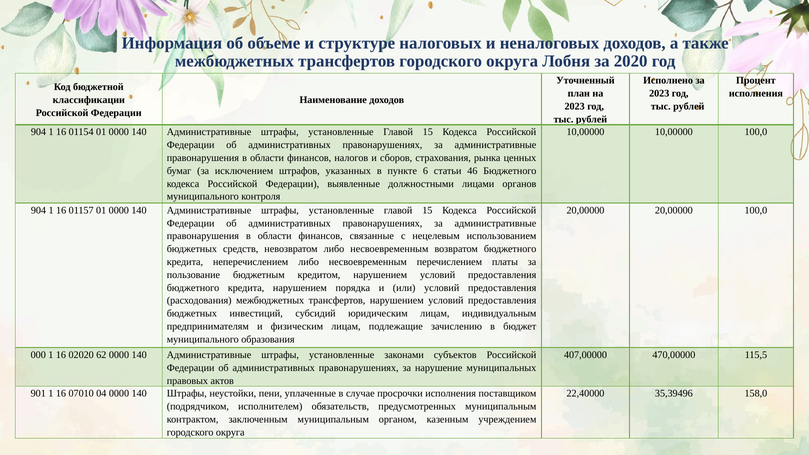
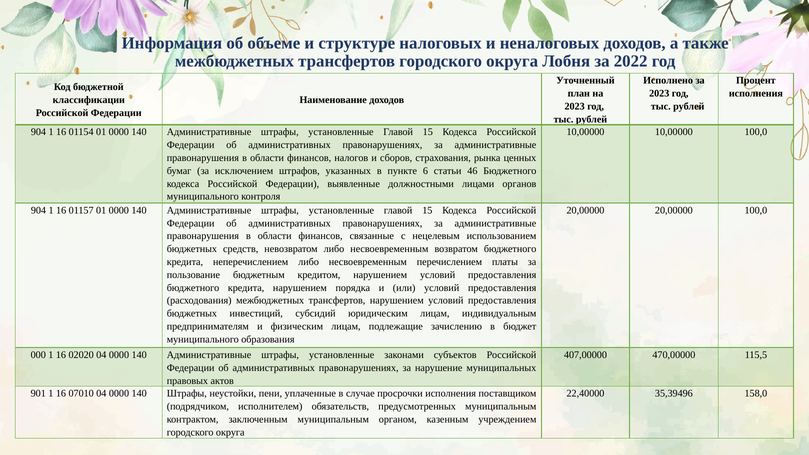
2020: 2020 -> 2022
02020 62: 62 -> 04
